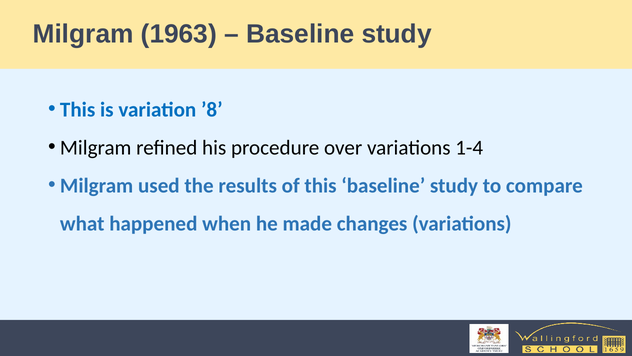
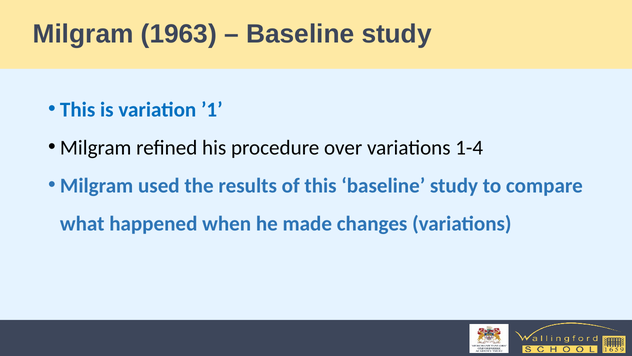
’8: ’8 -> ’1
